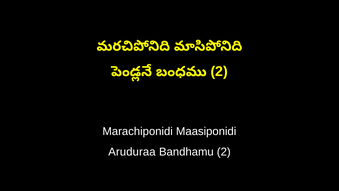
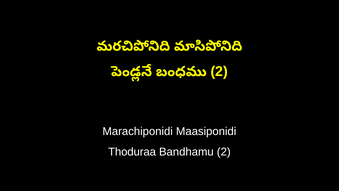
Aruduraa: Aruduraa -> Thoduraa
